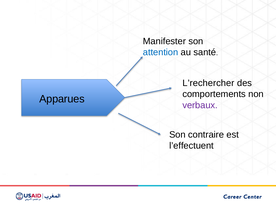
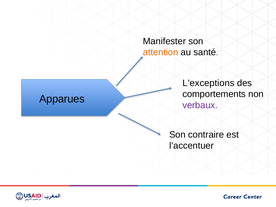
attention colour: blue -> orange
L’rechercher: L’rechercher -> L’exceptions
l’effectuent: l’effectuent -> l’accentuer
